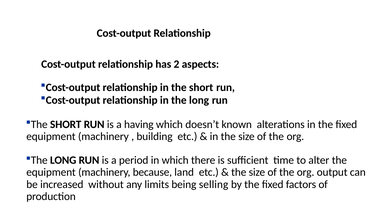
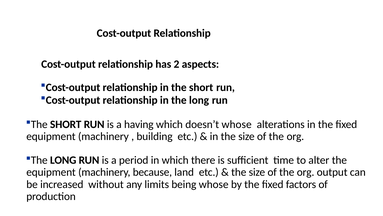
doesn’t known: known -> whose
being selling: selling -> whose
